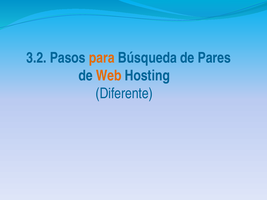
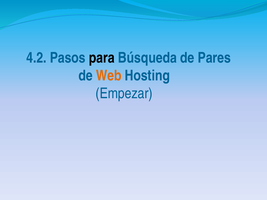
3.2: 3.2 -> 4.2
para colour: orange -> black
Diferente: Diferente -> Empezar
